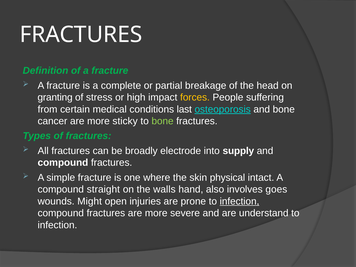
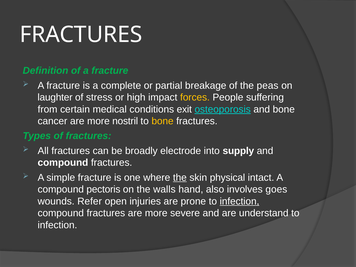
head: head -> peas
granting: granting -> laughter
last: last -> exit
sticky: sticky -> nostril
bone at (163, 121) colour: light green -> yellow
the at (180, 178) underline: none -> present
straight: straight -> pectoris
Might: Might -> Refer
